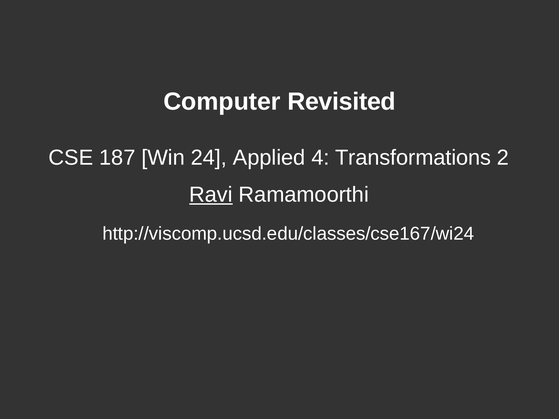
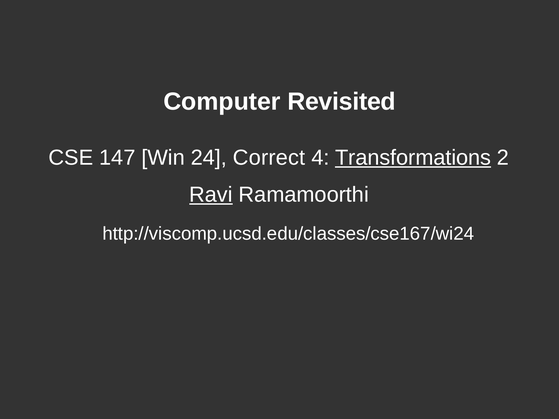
187: 187 -> 147
Applied: Applied -> Correct
Transformations underline: none -> present
